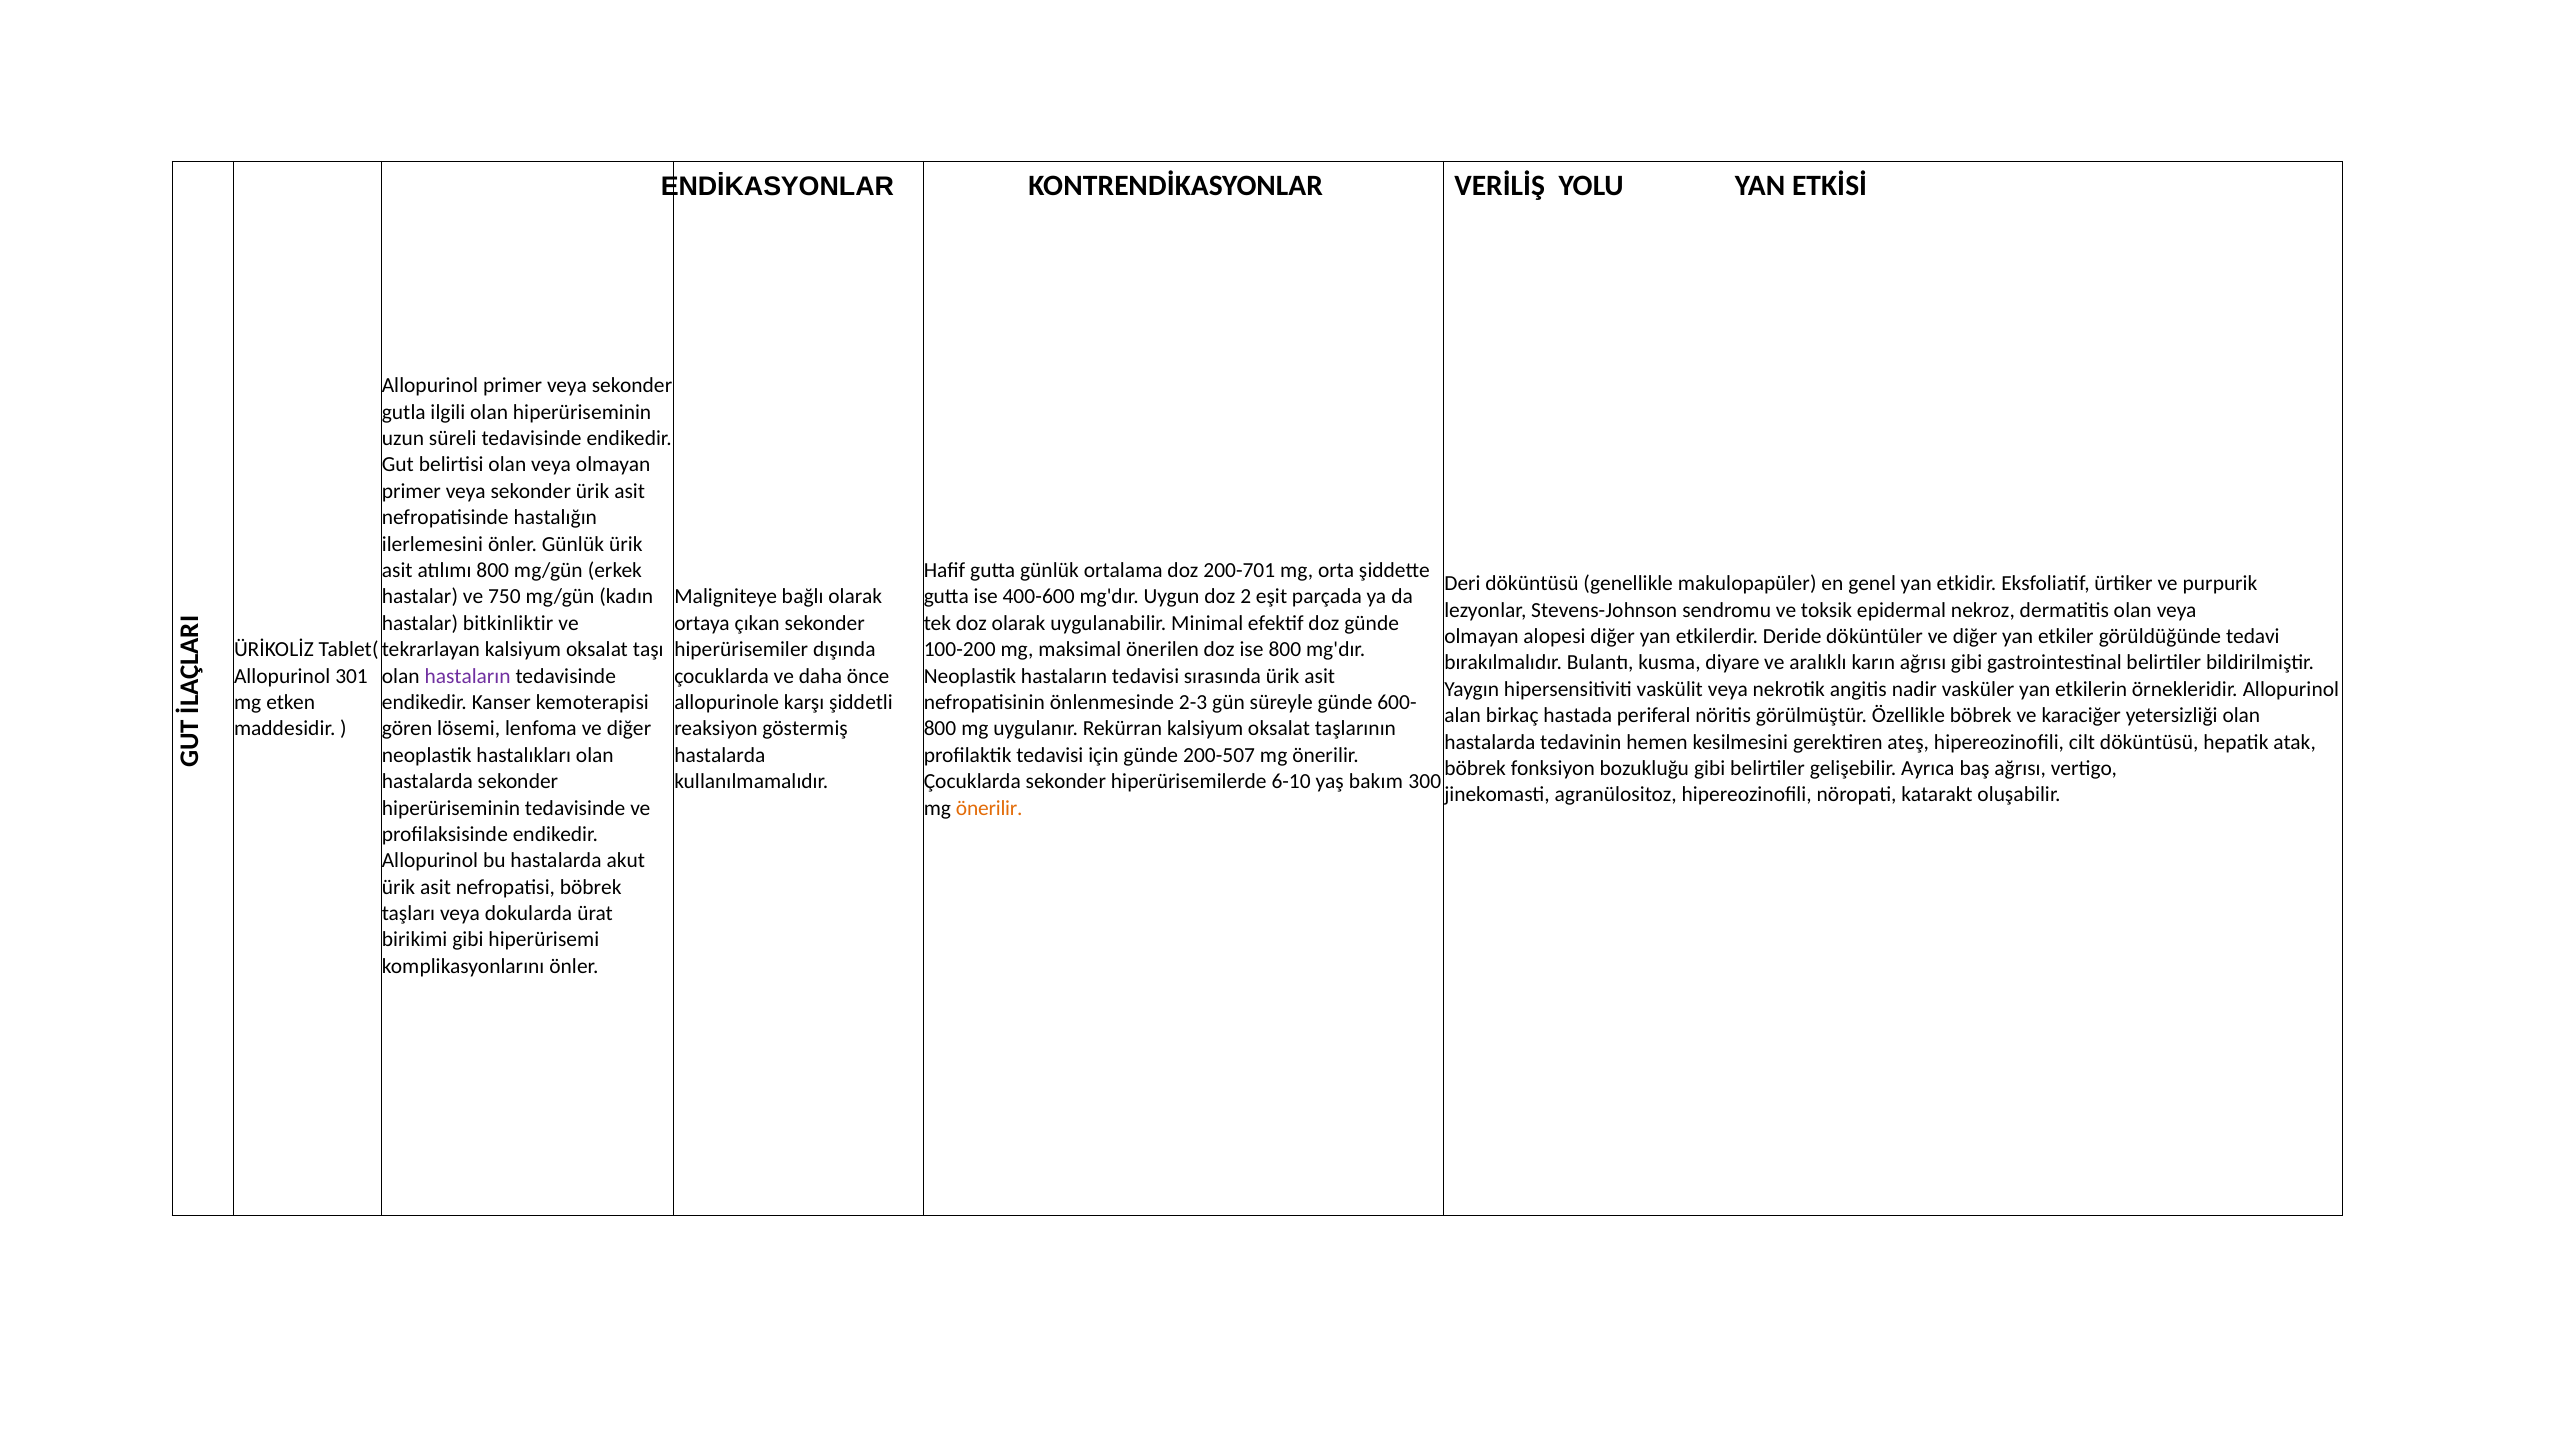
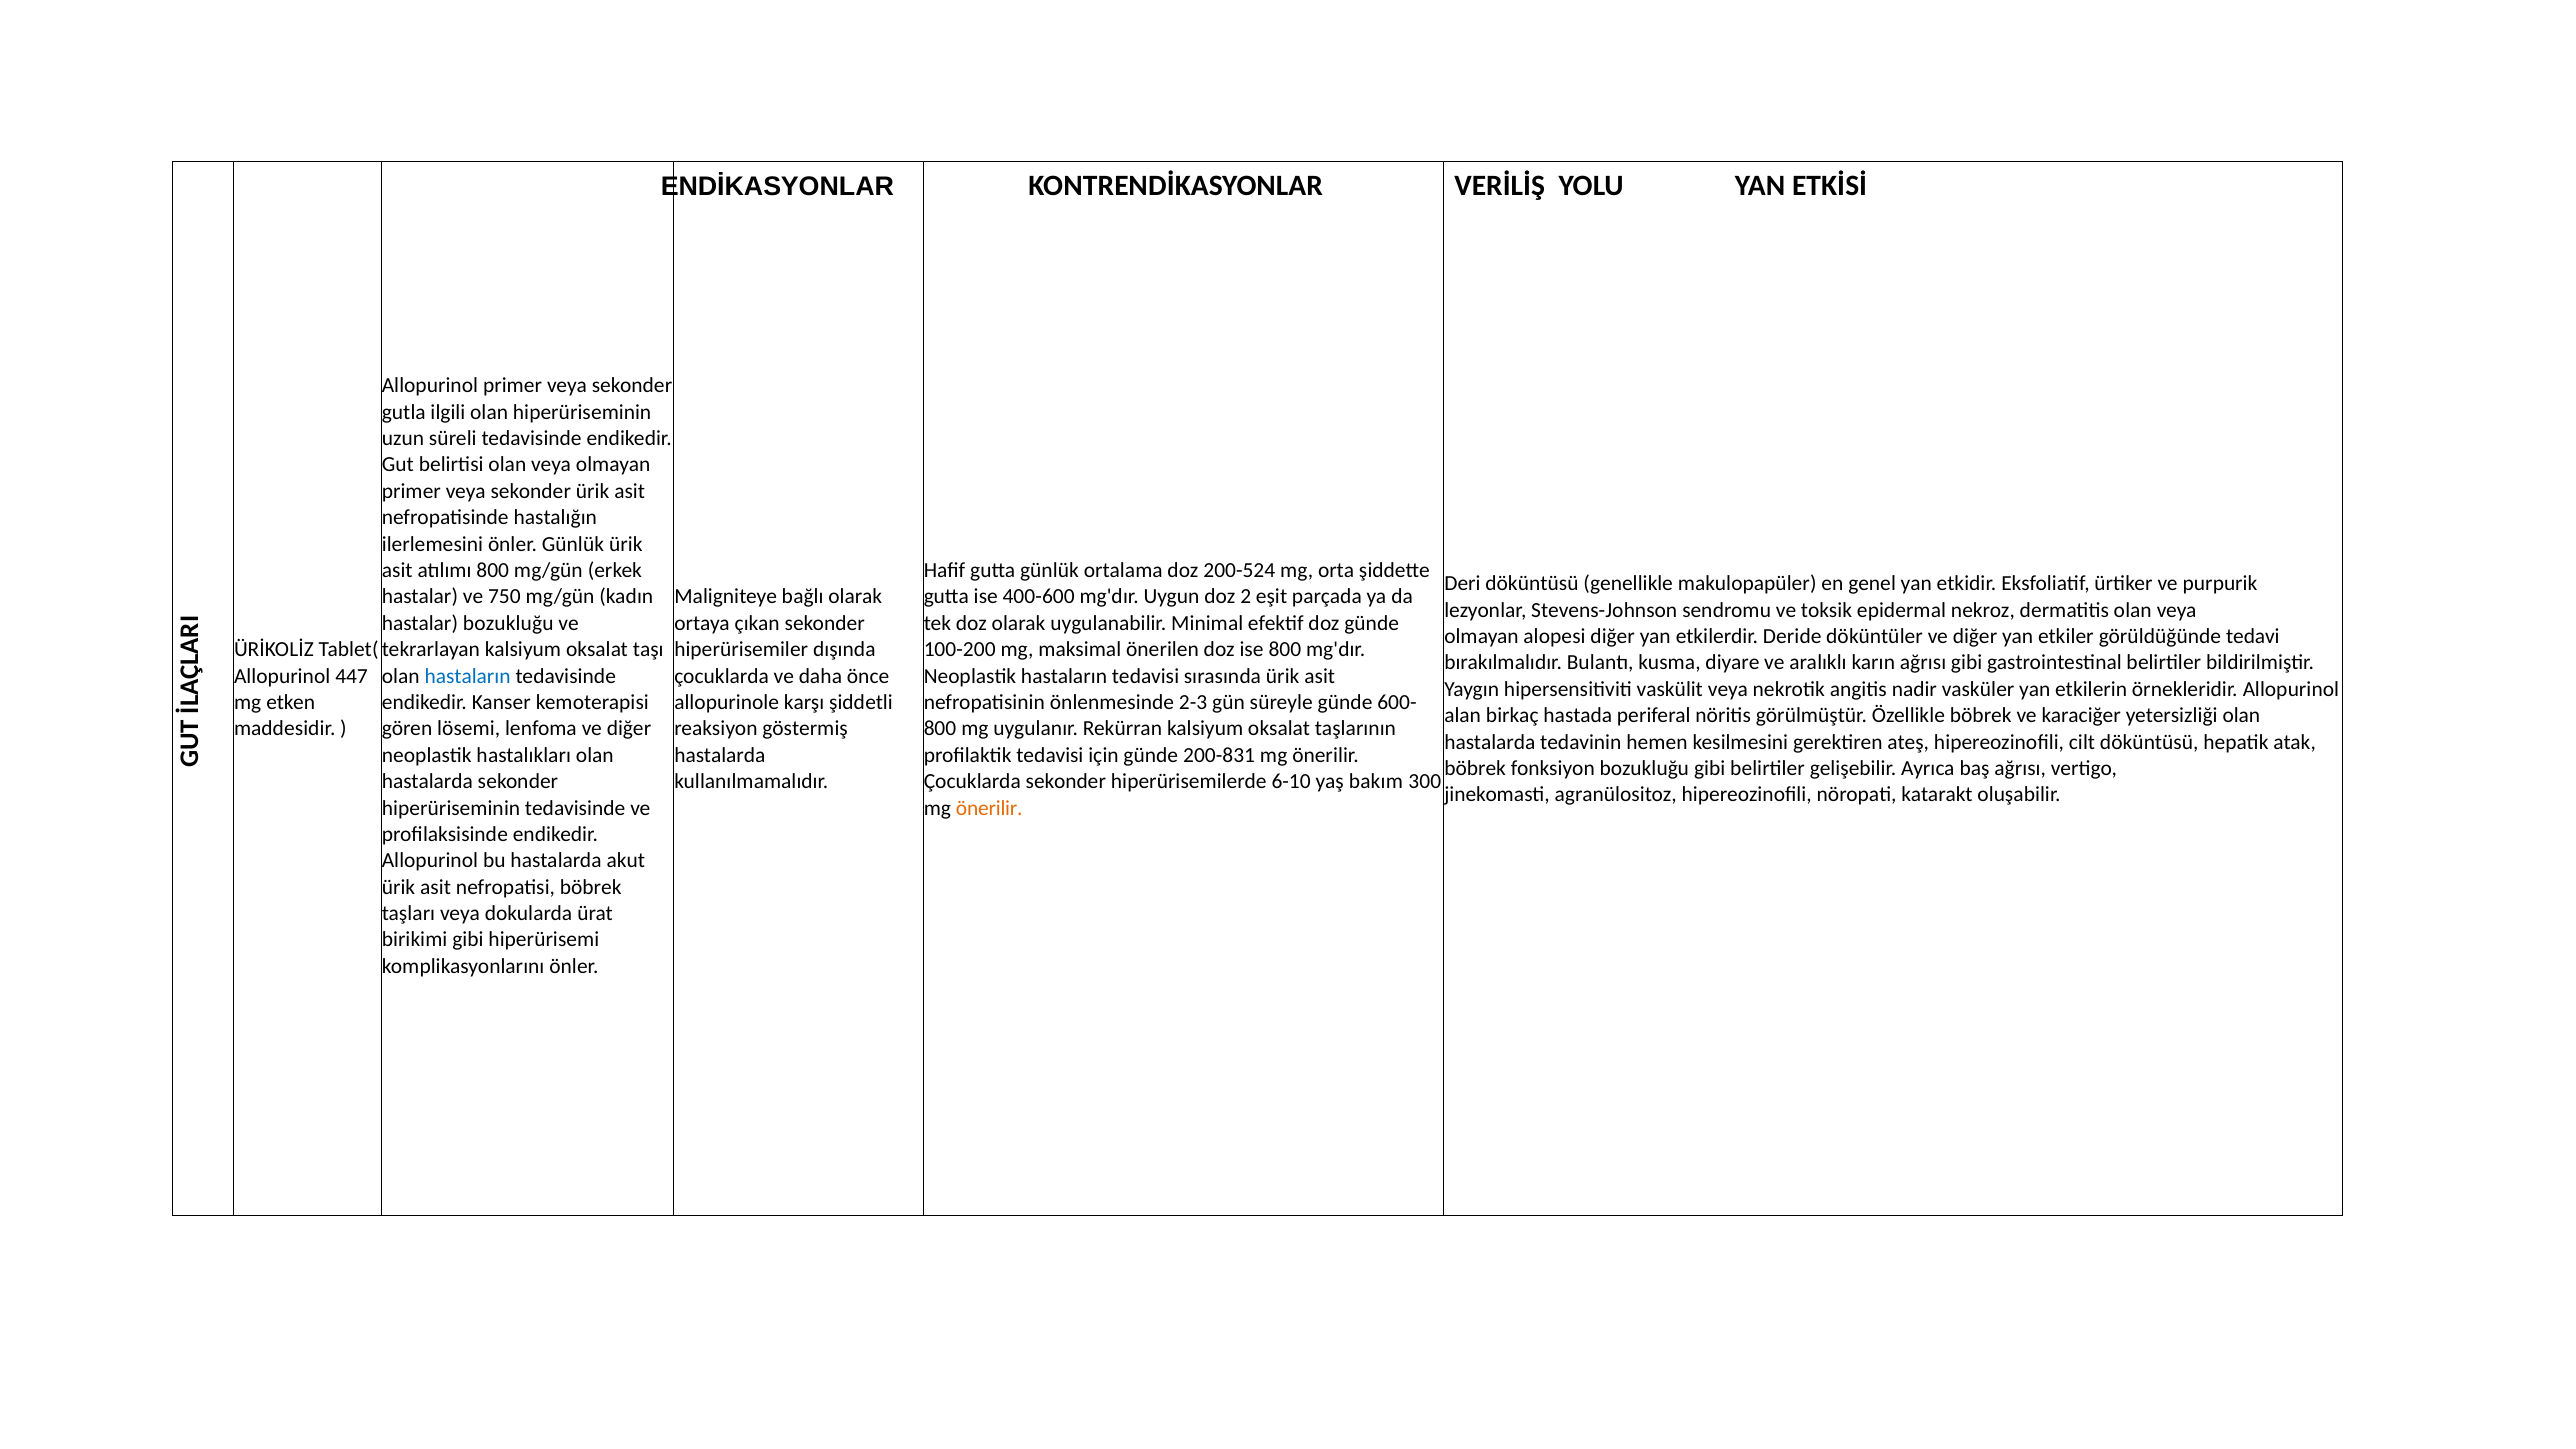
200-701: 200-701 -> 200-524
hastalar bitkinliktir: bitkinliktir -> bozukluğu
301: 301 -> 447
hastaların at (468, 676) colour: purple -> blue
200-507: 200-507 -> 200-831
